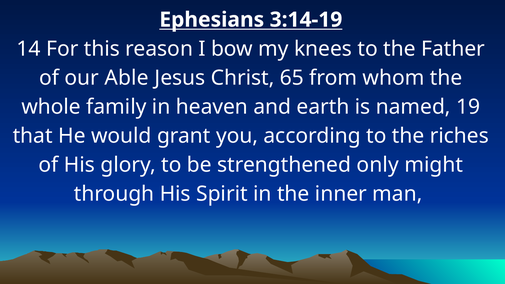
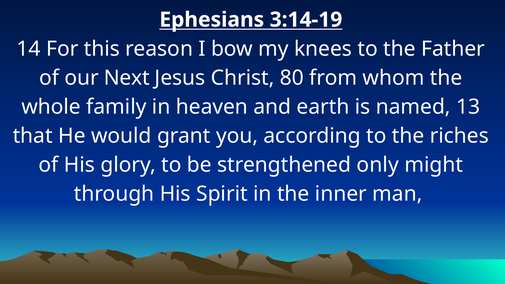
Able: Able -> Next
65: 65 -> 80
19: 19 -> 13
